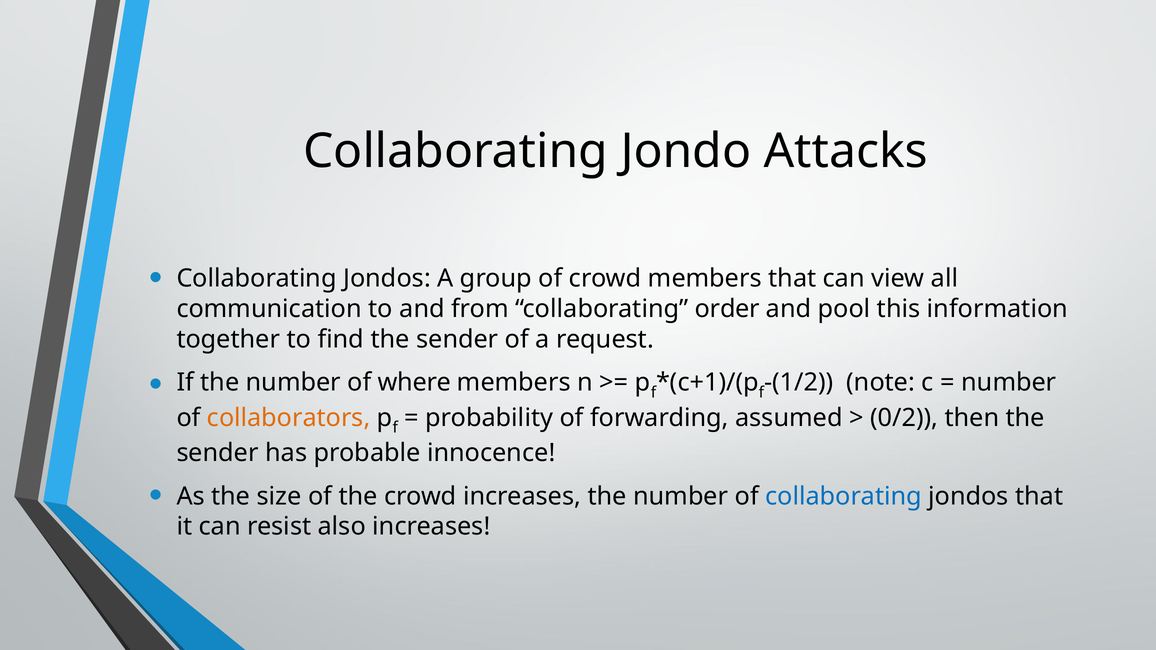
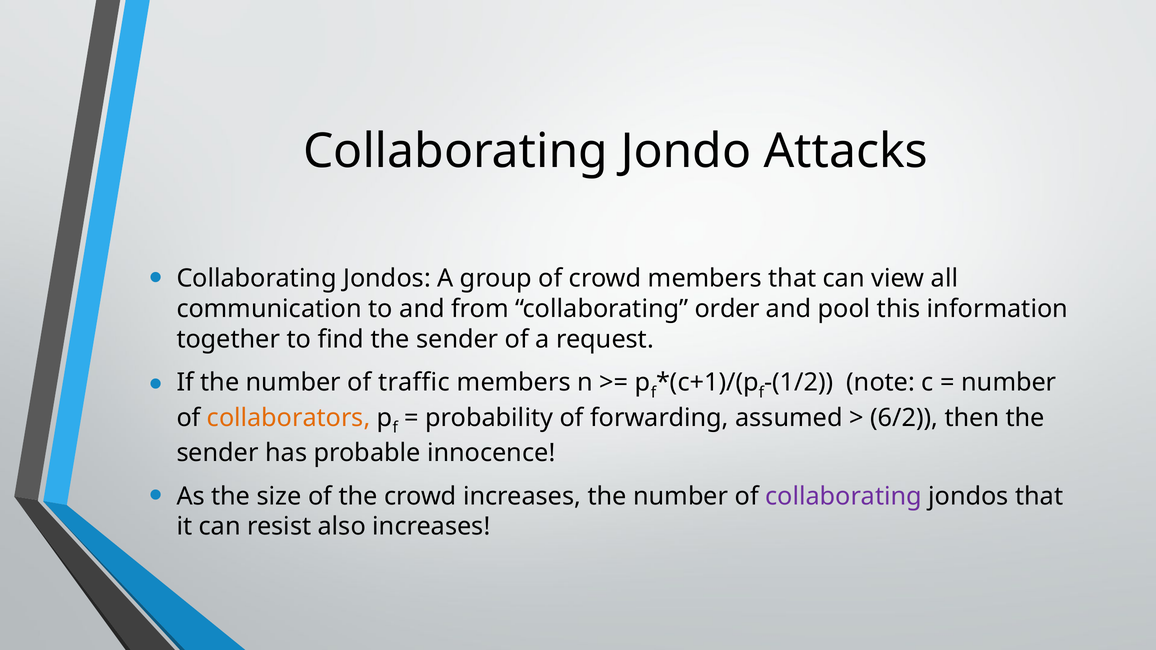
where: where -> traffic
0/2: 0/2 -> 6/2
collaborating at (844, 496) colour: blue -> purple
